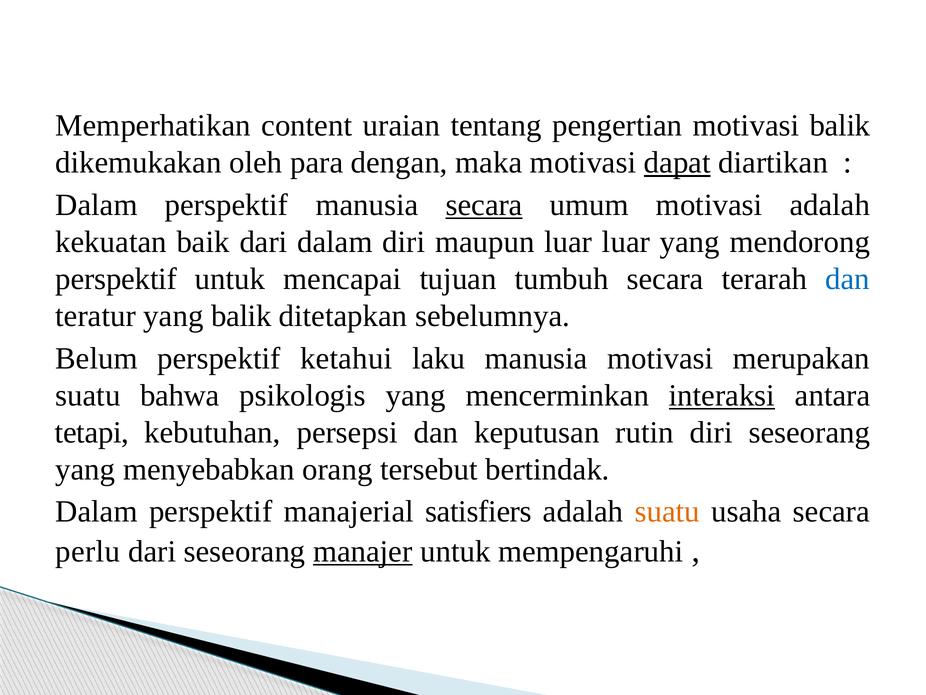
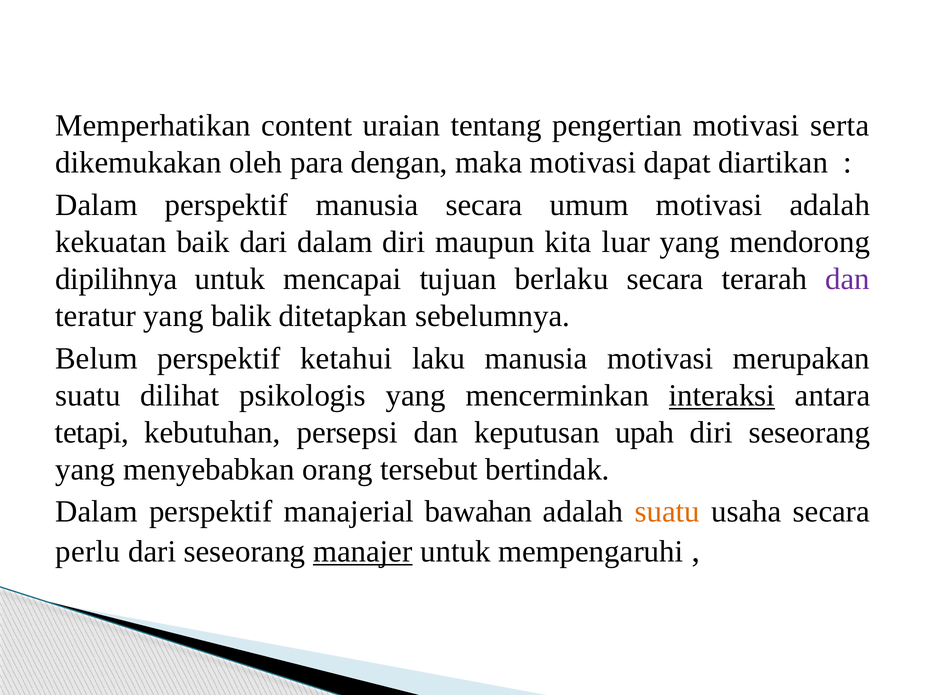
motivasi balik: balik -> serta
dapat underline: present -> none
secara at (484, 205) underline: present -> none
maupun luar: luar -> kita
perspektif at (116, 279): perspektif -> dipilihnya
tumbuh: tumbuh -> berlaku
dan at (848, 279) colour: blue -> purple
bahwa: bahwa -> dilihat
rutin: rutin -> upah
satisfiers: satisfiers -> bawahan
